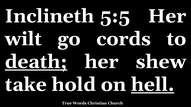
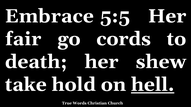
Inclineth: Inclineth -> Embrace
wilt: wilt -> fair
death underline: present -> none
